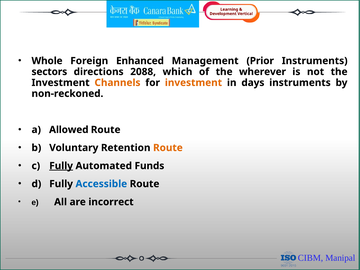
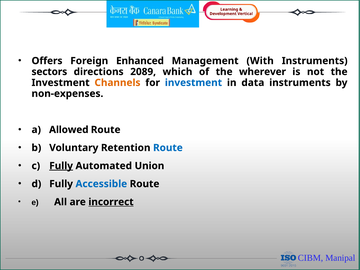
Whole: Whole -> Offers
Prior: Prior -> With
2088: 2088 -> 2089
investment at (193, 83) colour: orange -> blue
days: days -> data
non-reckoned: non-reckoned -> non-expenses
Route at (168, 148) colour: orange -> blue
Funds: Funds -> Union
incorrect underline: none -> present
